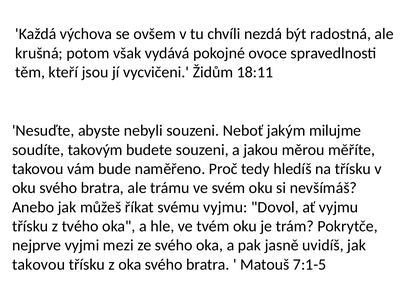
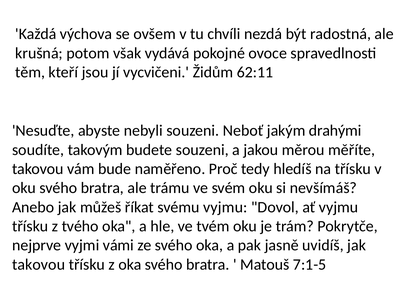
18:11: 18:11 -> 62:11
milujme: milujme -> drahými
mezi: mezi -> vámi
